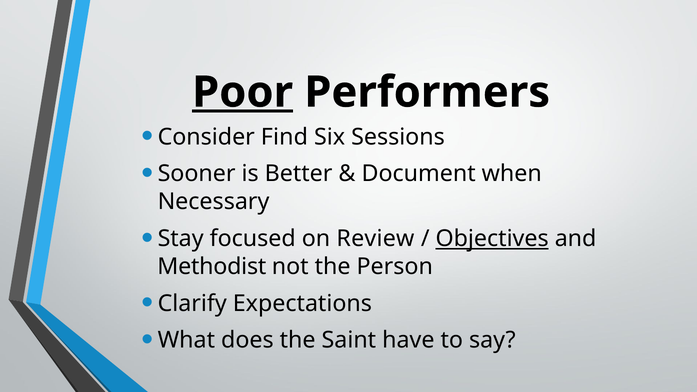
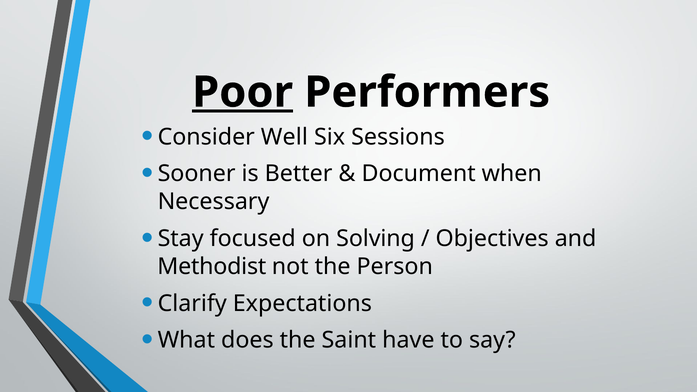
Find: Find -> Well
Review: Review -> Solving
Objectives underline: present -> none
